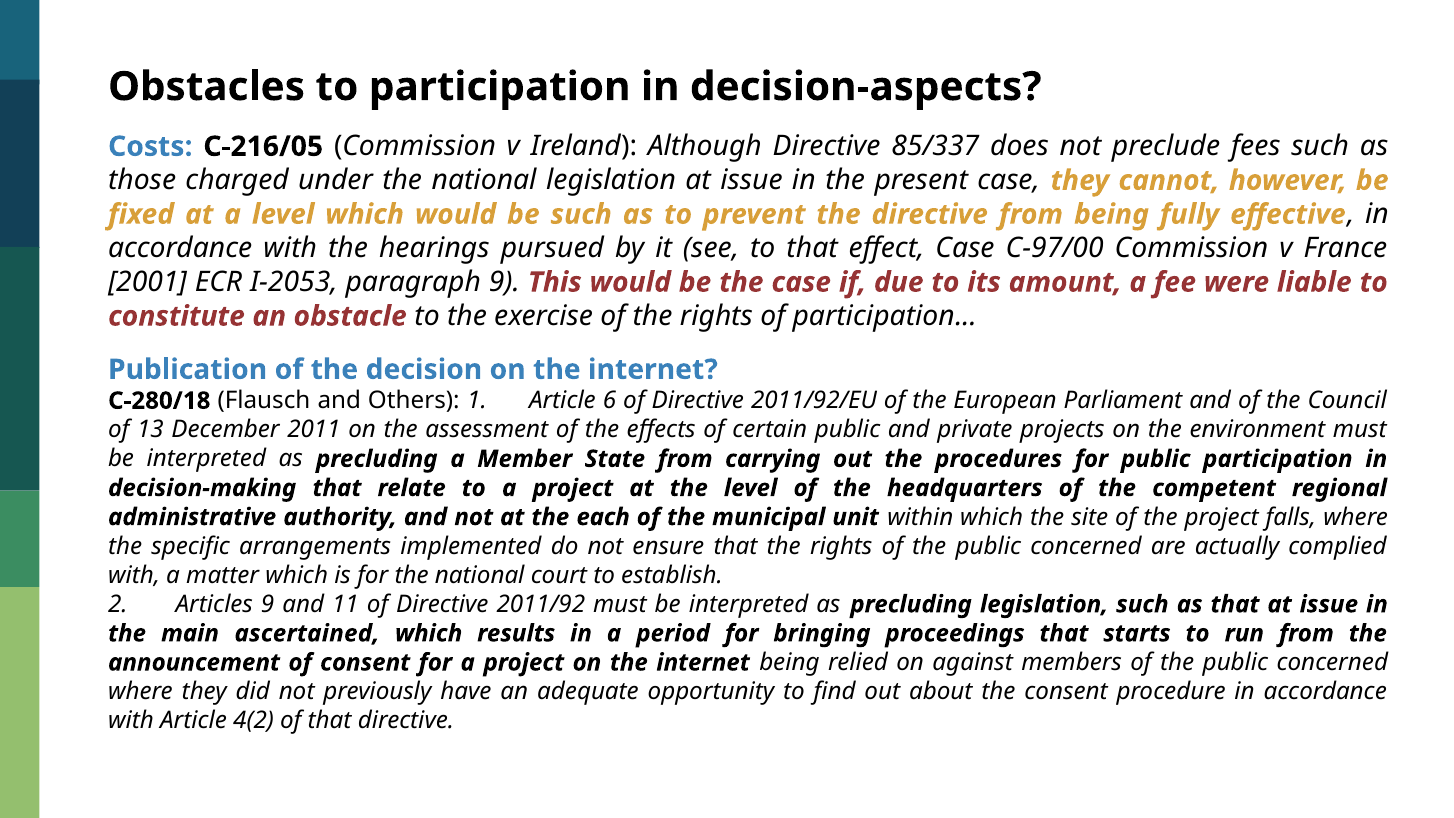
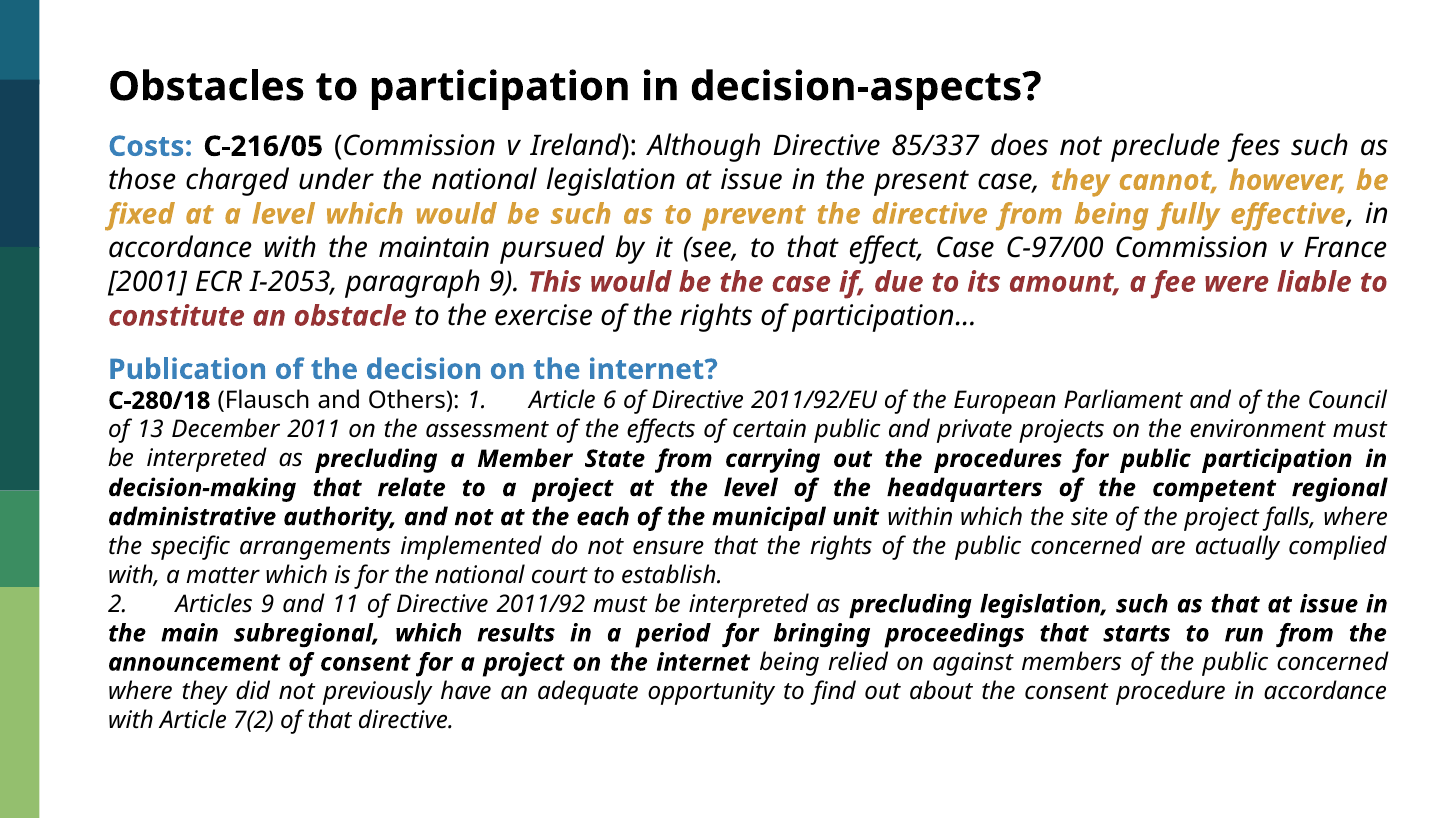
hearings: hearings -> maintain
ascertained: ascertained -> subregional
4(2: 4(2 -> 7(2
